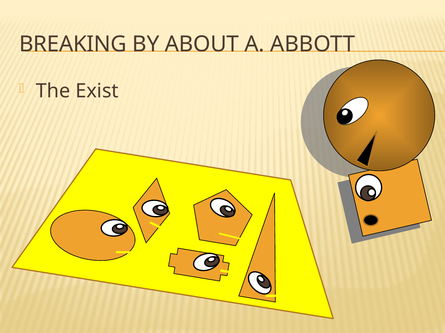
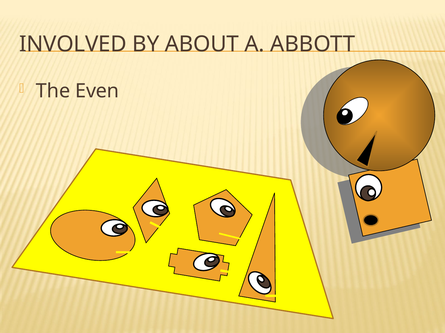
BREAKING: BREAKING -> INVOLVED
Exist: Exist -> Even
